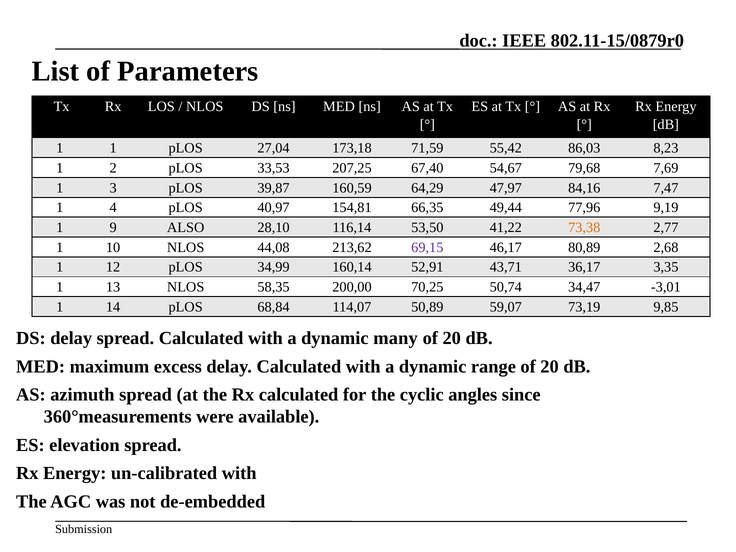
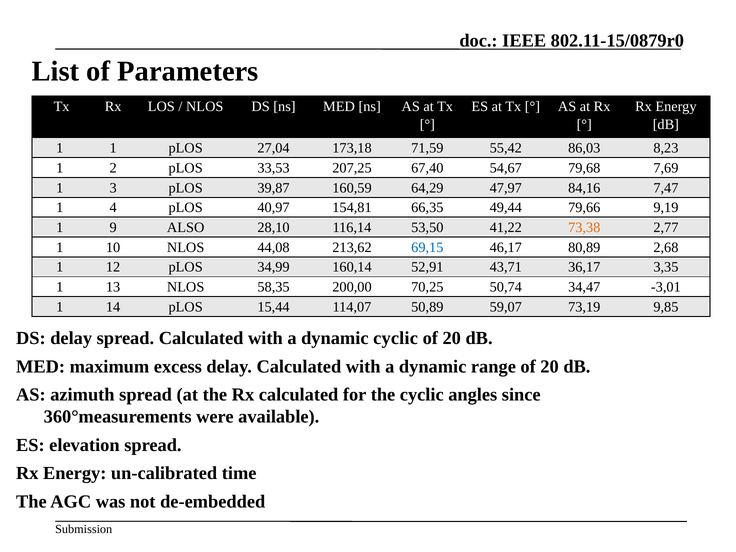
77,96: 77,96 -> 79,66
69,15 colour: purple -> blue
68,84: 68,84 -> 15,44
dynamic many: many -> cyclic
un-calibrated with: with -> time
